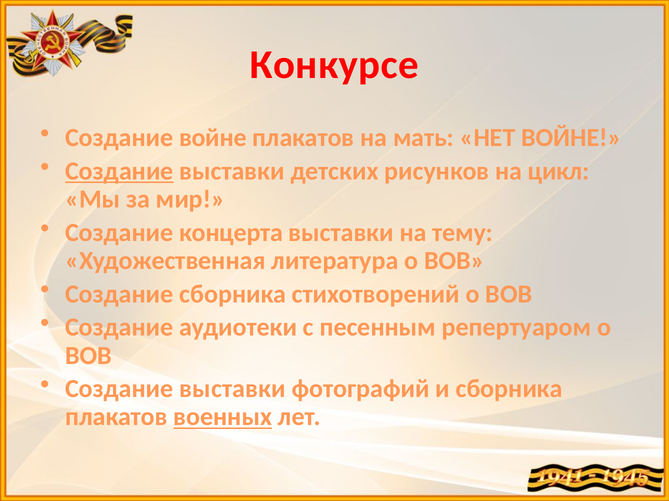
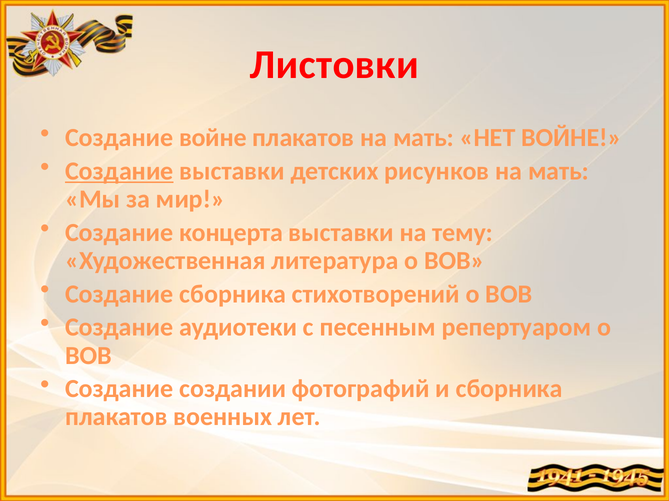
Конкурсе: Конкурсе -> Листовки
рисунков на цикл: цикл -> мать
выставки at (233, 389): выставки -> создании
военных underline: present -> none
